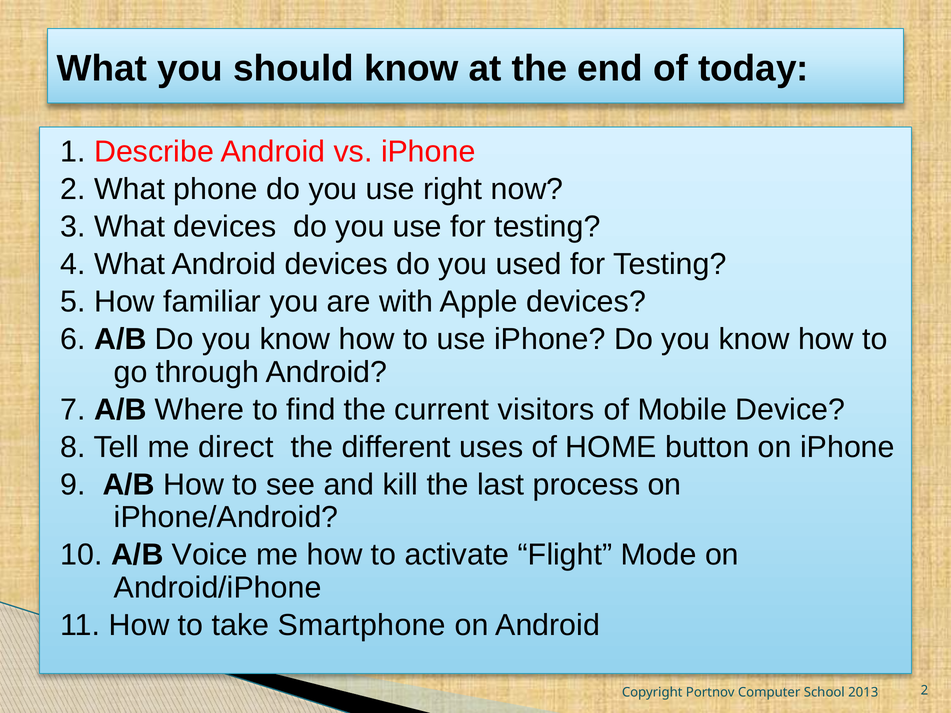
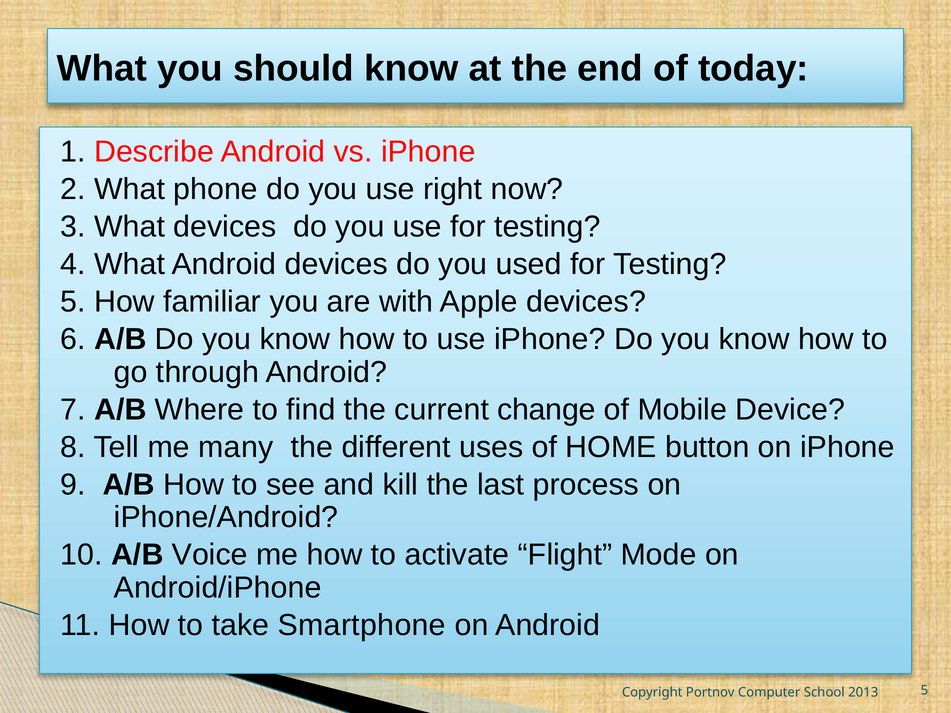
visitors: visitors -> change
direct: direct -> many
2013 2: 2 -> 5
